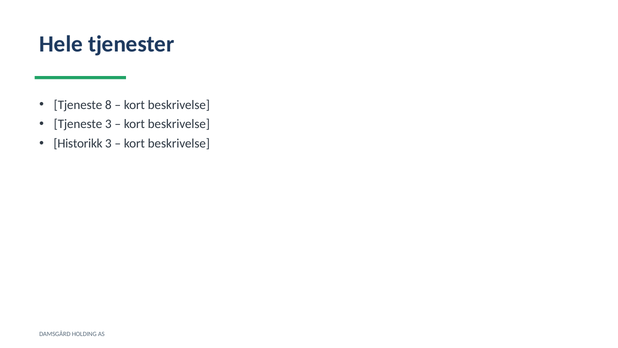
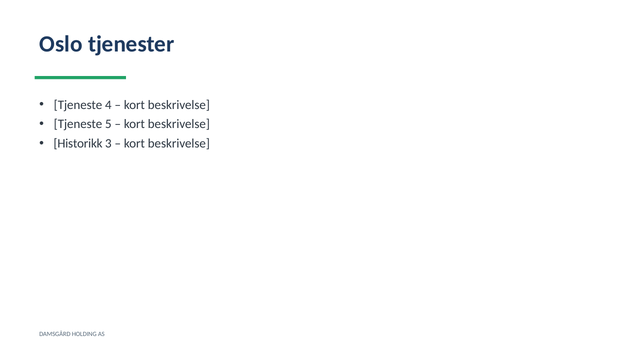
Hele: Hele -> Oslo
8: 8 -> 4
Tjeneste 3: 3 -> 5
